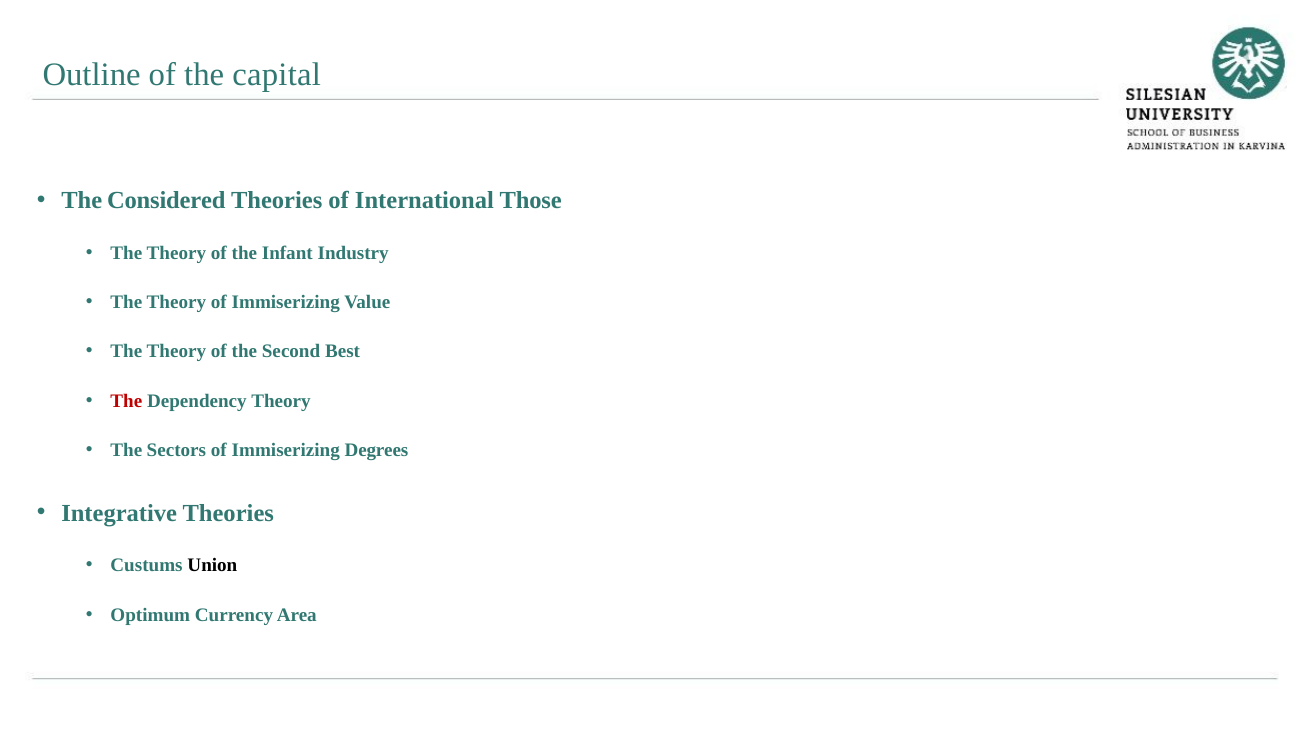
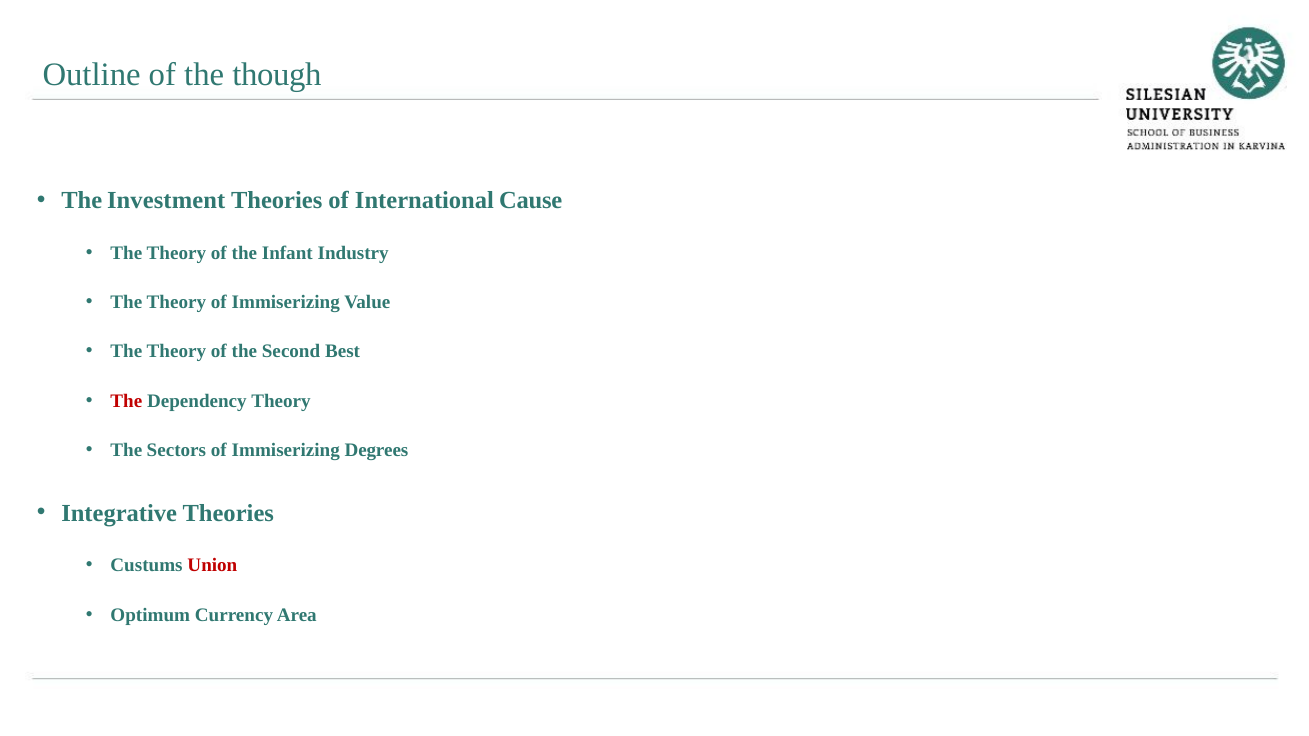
capital: capital -> though
Considered: Considered -> Investment
Those: Those -> Cause
Union colour: black -> red
